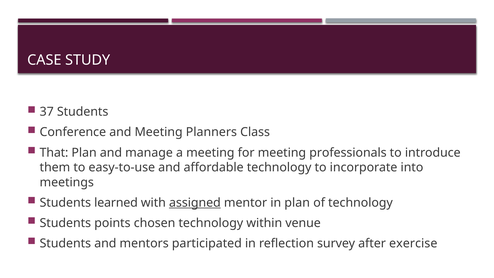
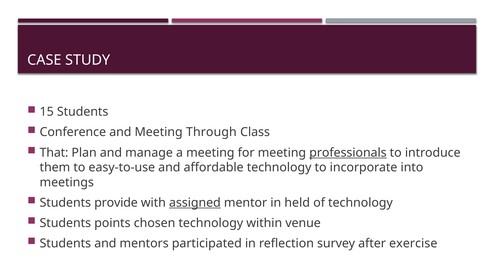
37: 37 -> 15
Planners: Planners -> Through
professionals underline: none -> present
learned: learned -> provide
in plan: plan -> held
